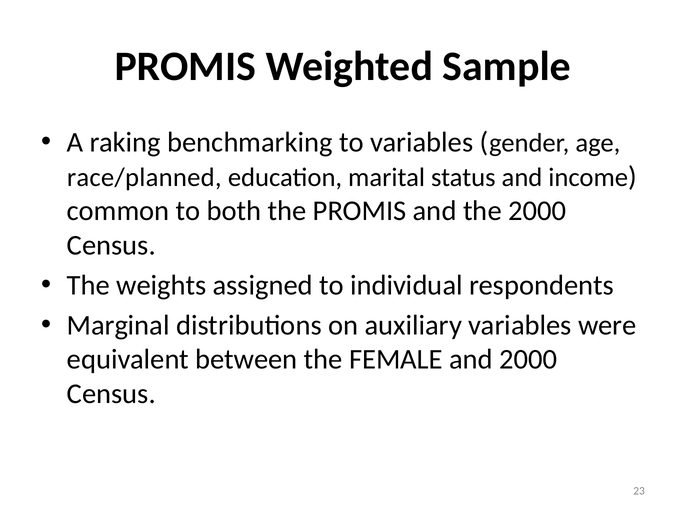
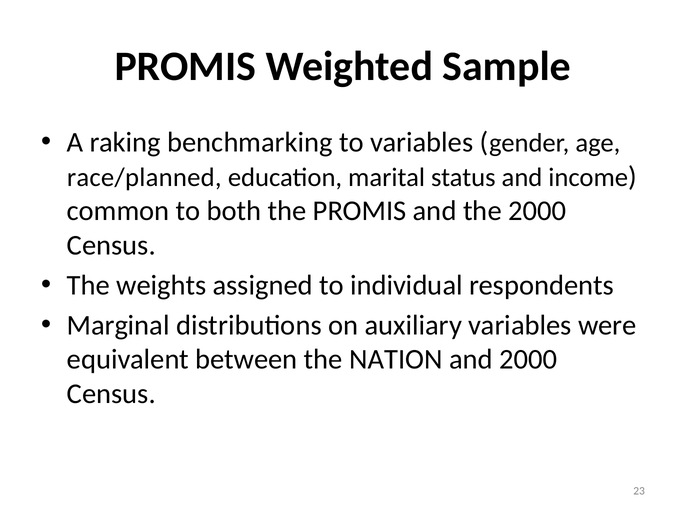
FEMALE: FEMALE -> NATION
